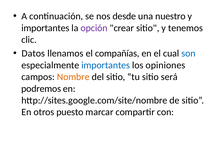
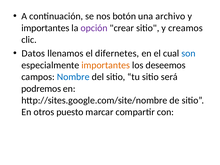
desde: desde -> botón
nuestro: nuestro -> archivo
tenemos: tenemos -> creamos
compañías: compañías -> difernetes
importantes at (106, 65) colour: blue -> orange
opiniones: opiniones -> deseemos
Nombre colour: orange -> blue
